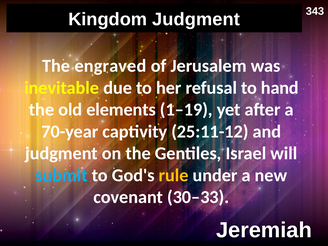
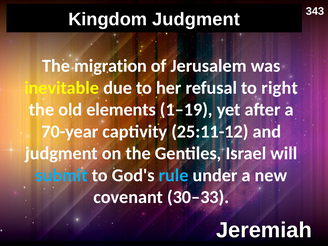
engraved: engraved -> migration
hand: hand -> right
rule colour: yellow -> light blue
